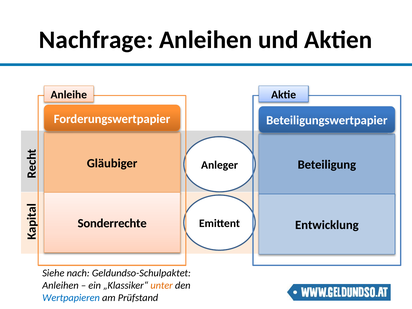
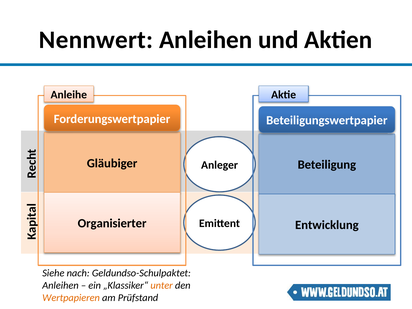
Nachfrage: Nachfrage -> Nennwert
Sonderrechte: Sonderrechte -> Organisierter
Wertpapieren colour: blue -> orange
